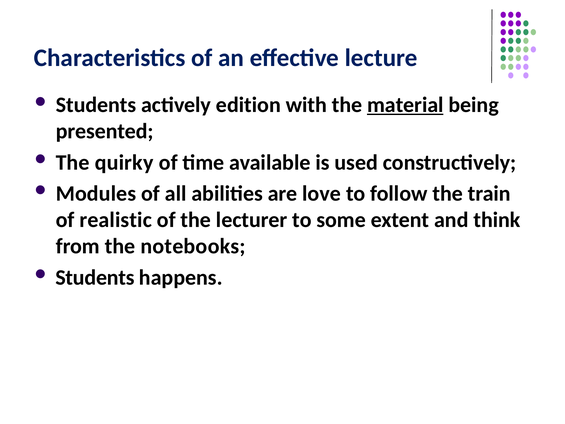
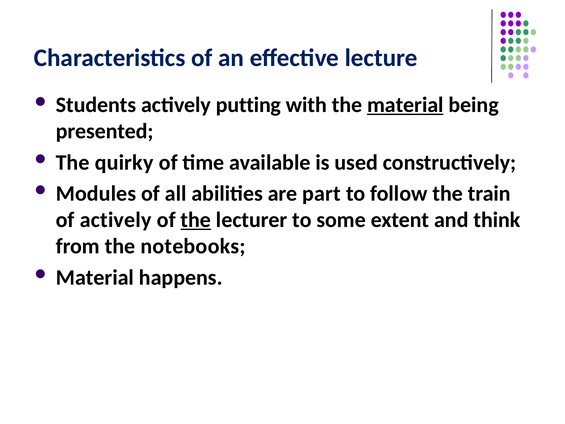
edition: edition -> putting
love: love -> part
of realistic: realistic -> actively
the at (196, 220) underline: none -> present
Students at (95, 277): Students -> Material
